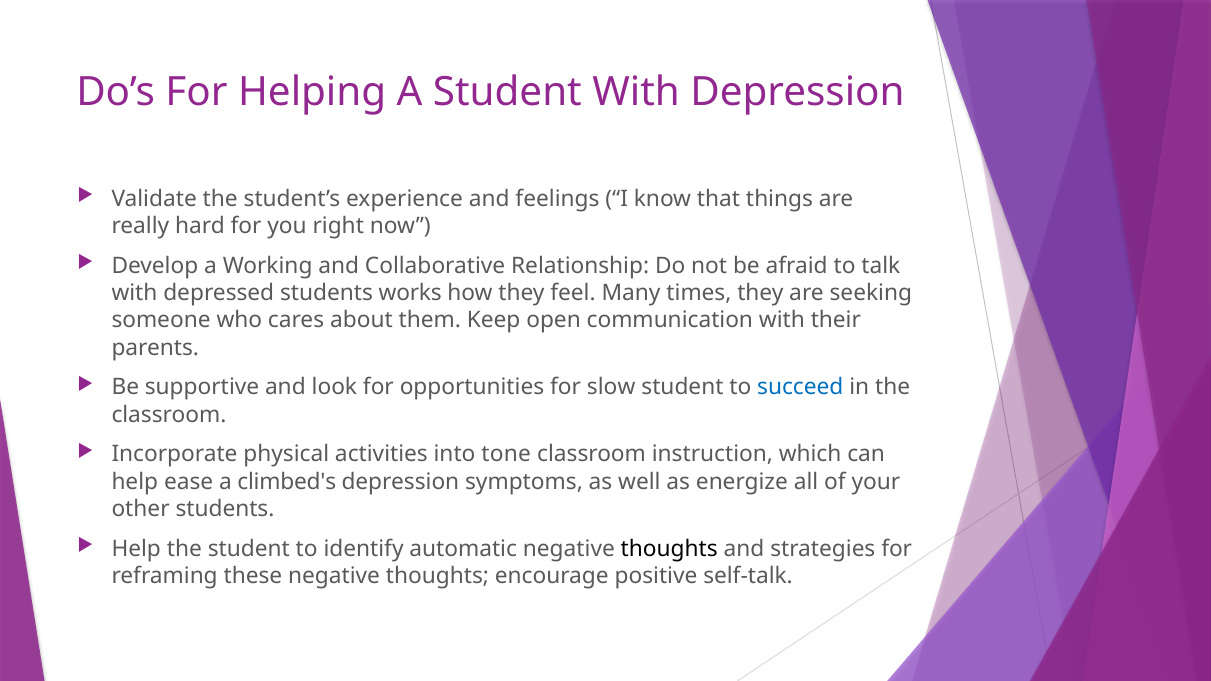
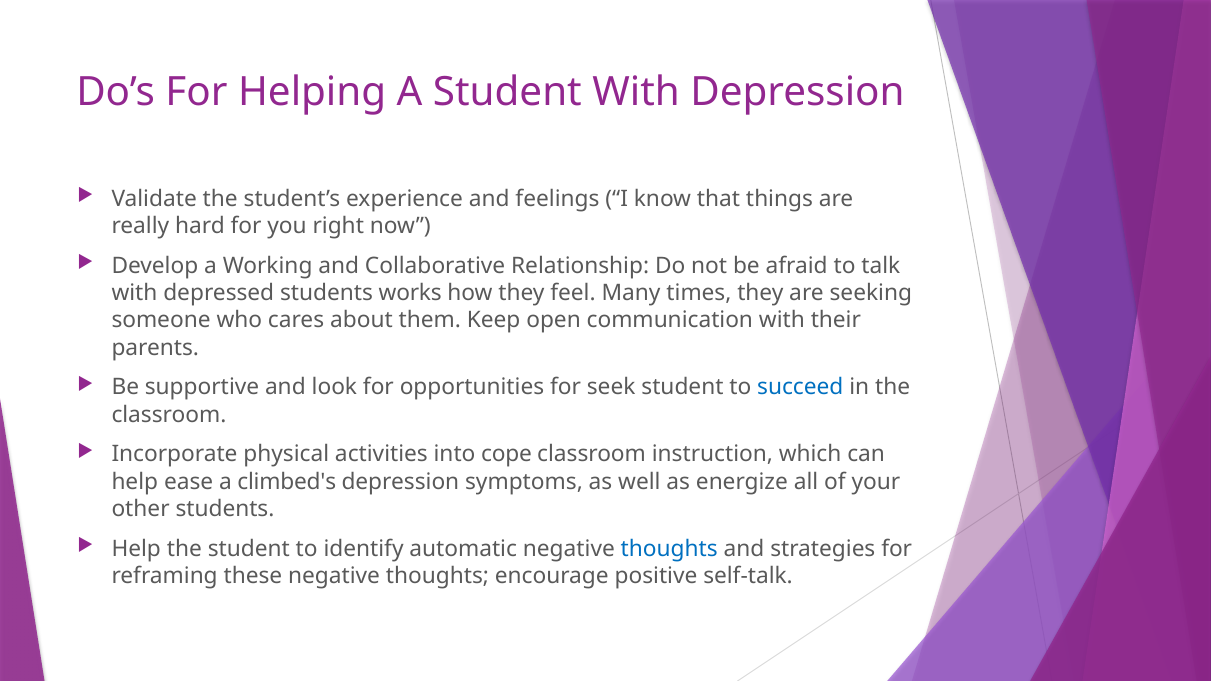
slow: slow -> seek
tone: tone -> cope
thoughts at (669, 549) colour: black -> blue
